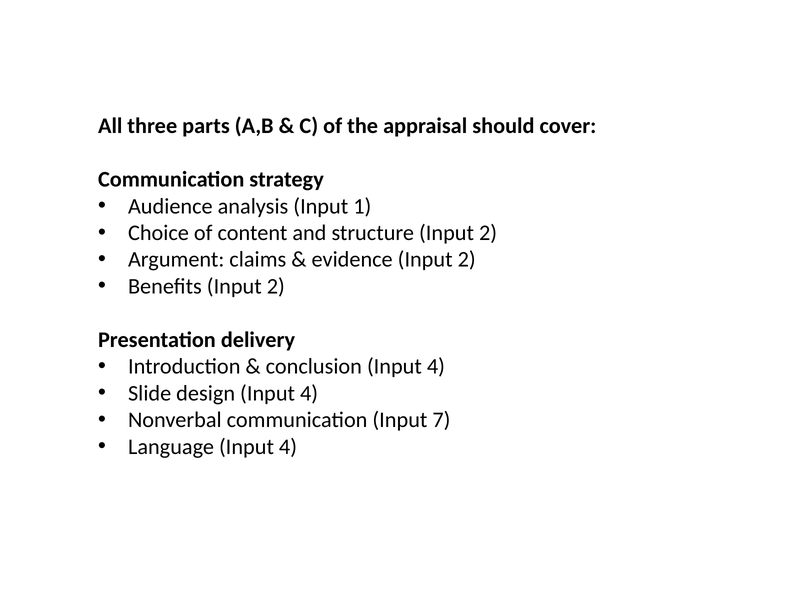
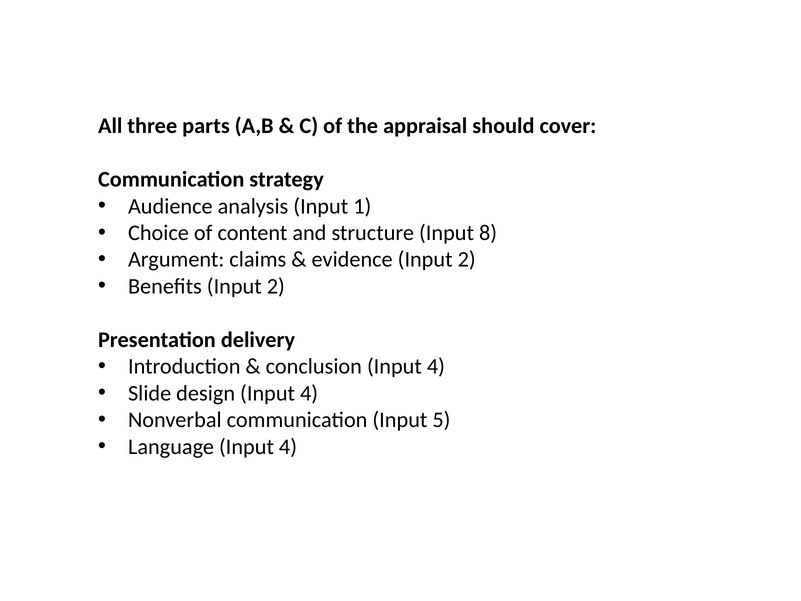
structure Input 2: 2 -> 8
7: 7 -> 5
